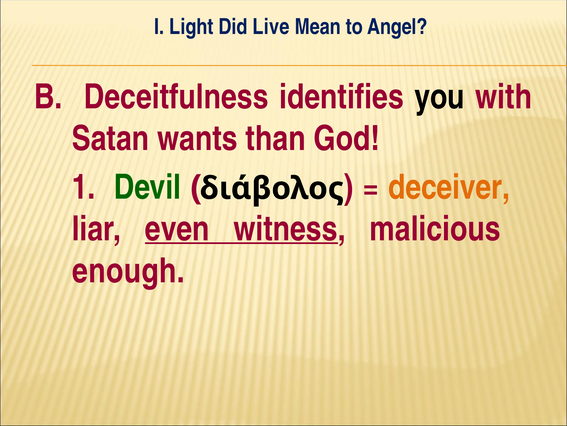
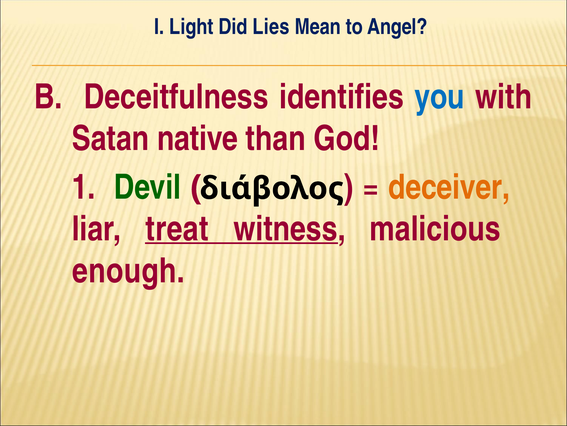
Live: Live -> Lies
you colour: black -> blue
wants: wants -> native
even: even -> treat
